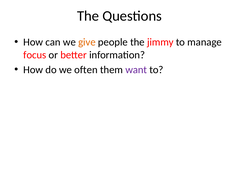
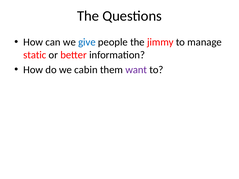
give colour: orange -> blue
focus: focus -> static
often: often -> cabin
